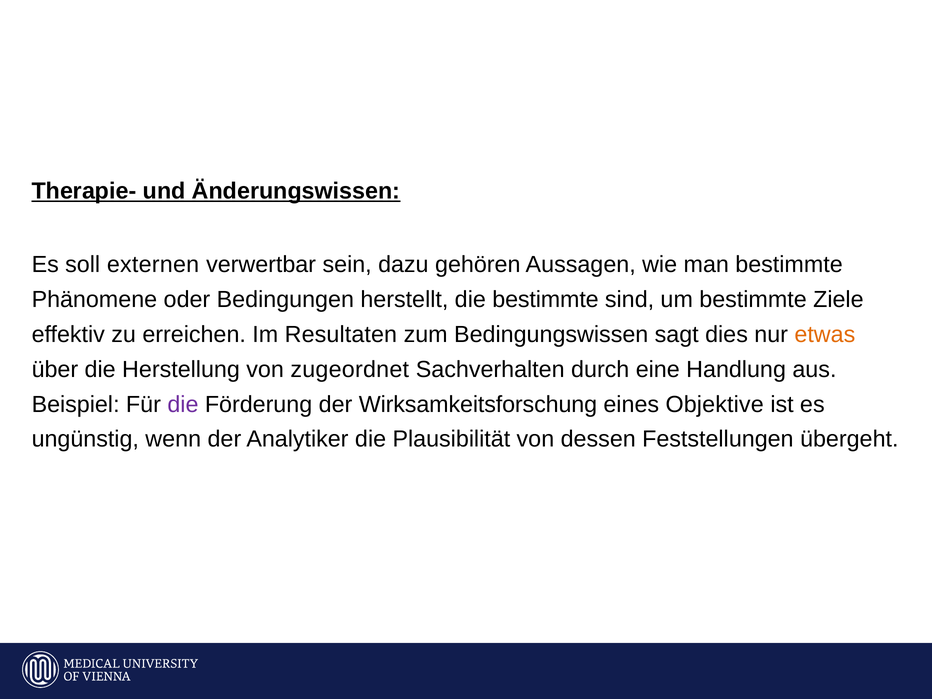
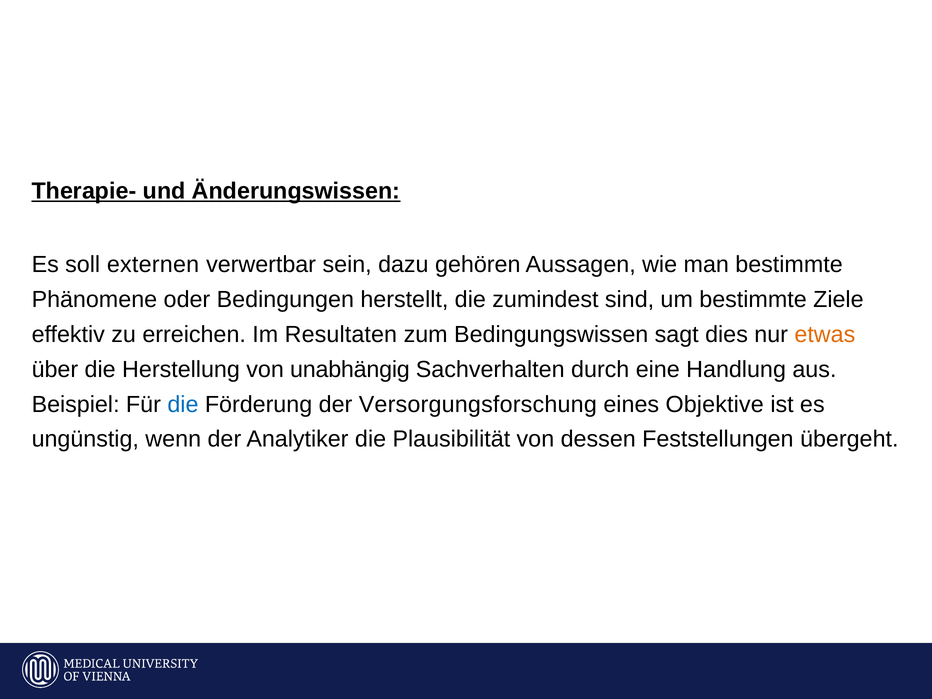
die bestimmte: bestimmte -> zumindest
zugeordnet: zugeordnet -> unabhängig
die at (183, 404) colour: purple -> blue
Wirksamkeitsforschung: Wirksamkeitsforschung -> Versorgungsforschung
